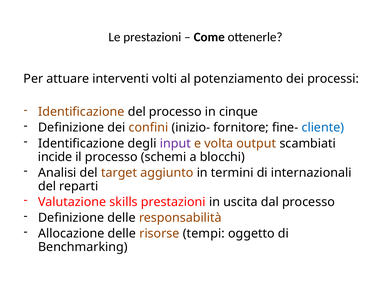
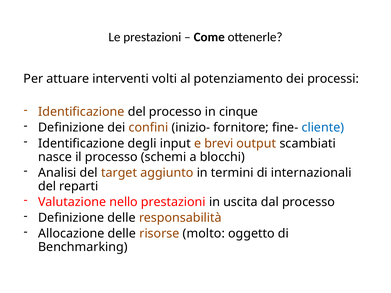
input colour: purple -> black
volta: volta -> brevi
incide: incide -> nasce
skills: skills -> nello
tempi: tempi -> molto
